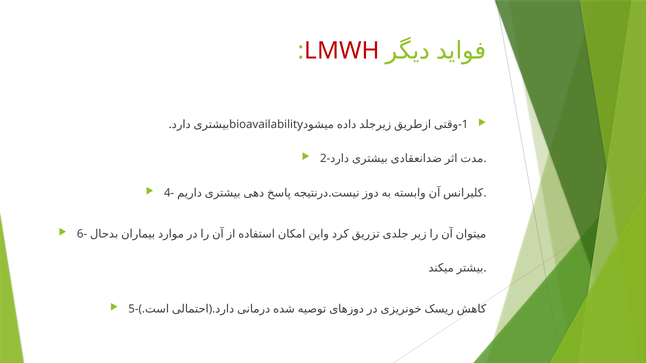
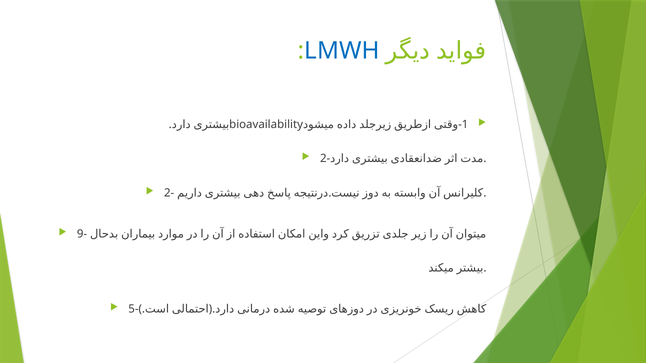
LMWH colour: red -> blue
4- at (169, 193): 4- -> 2-
6-: 6- -> 9-
